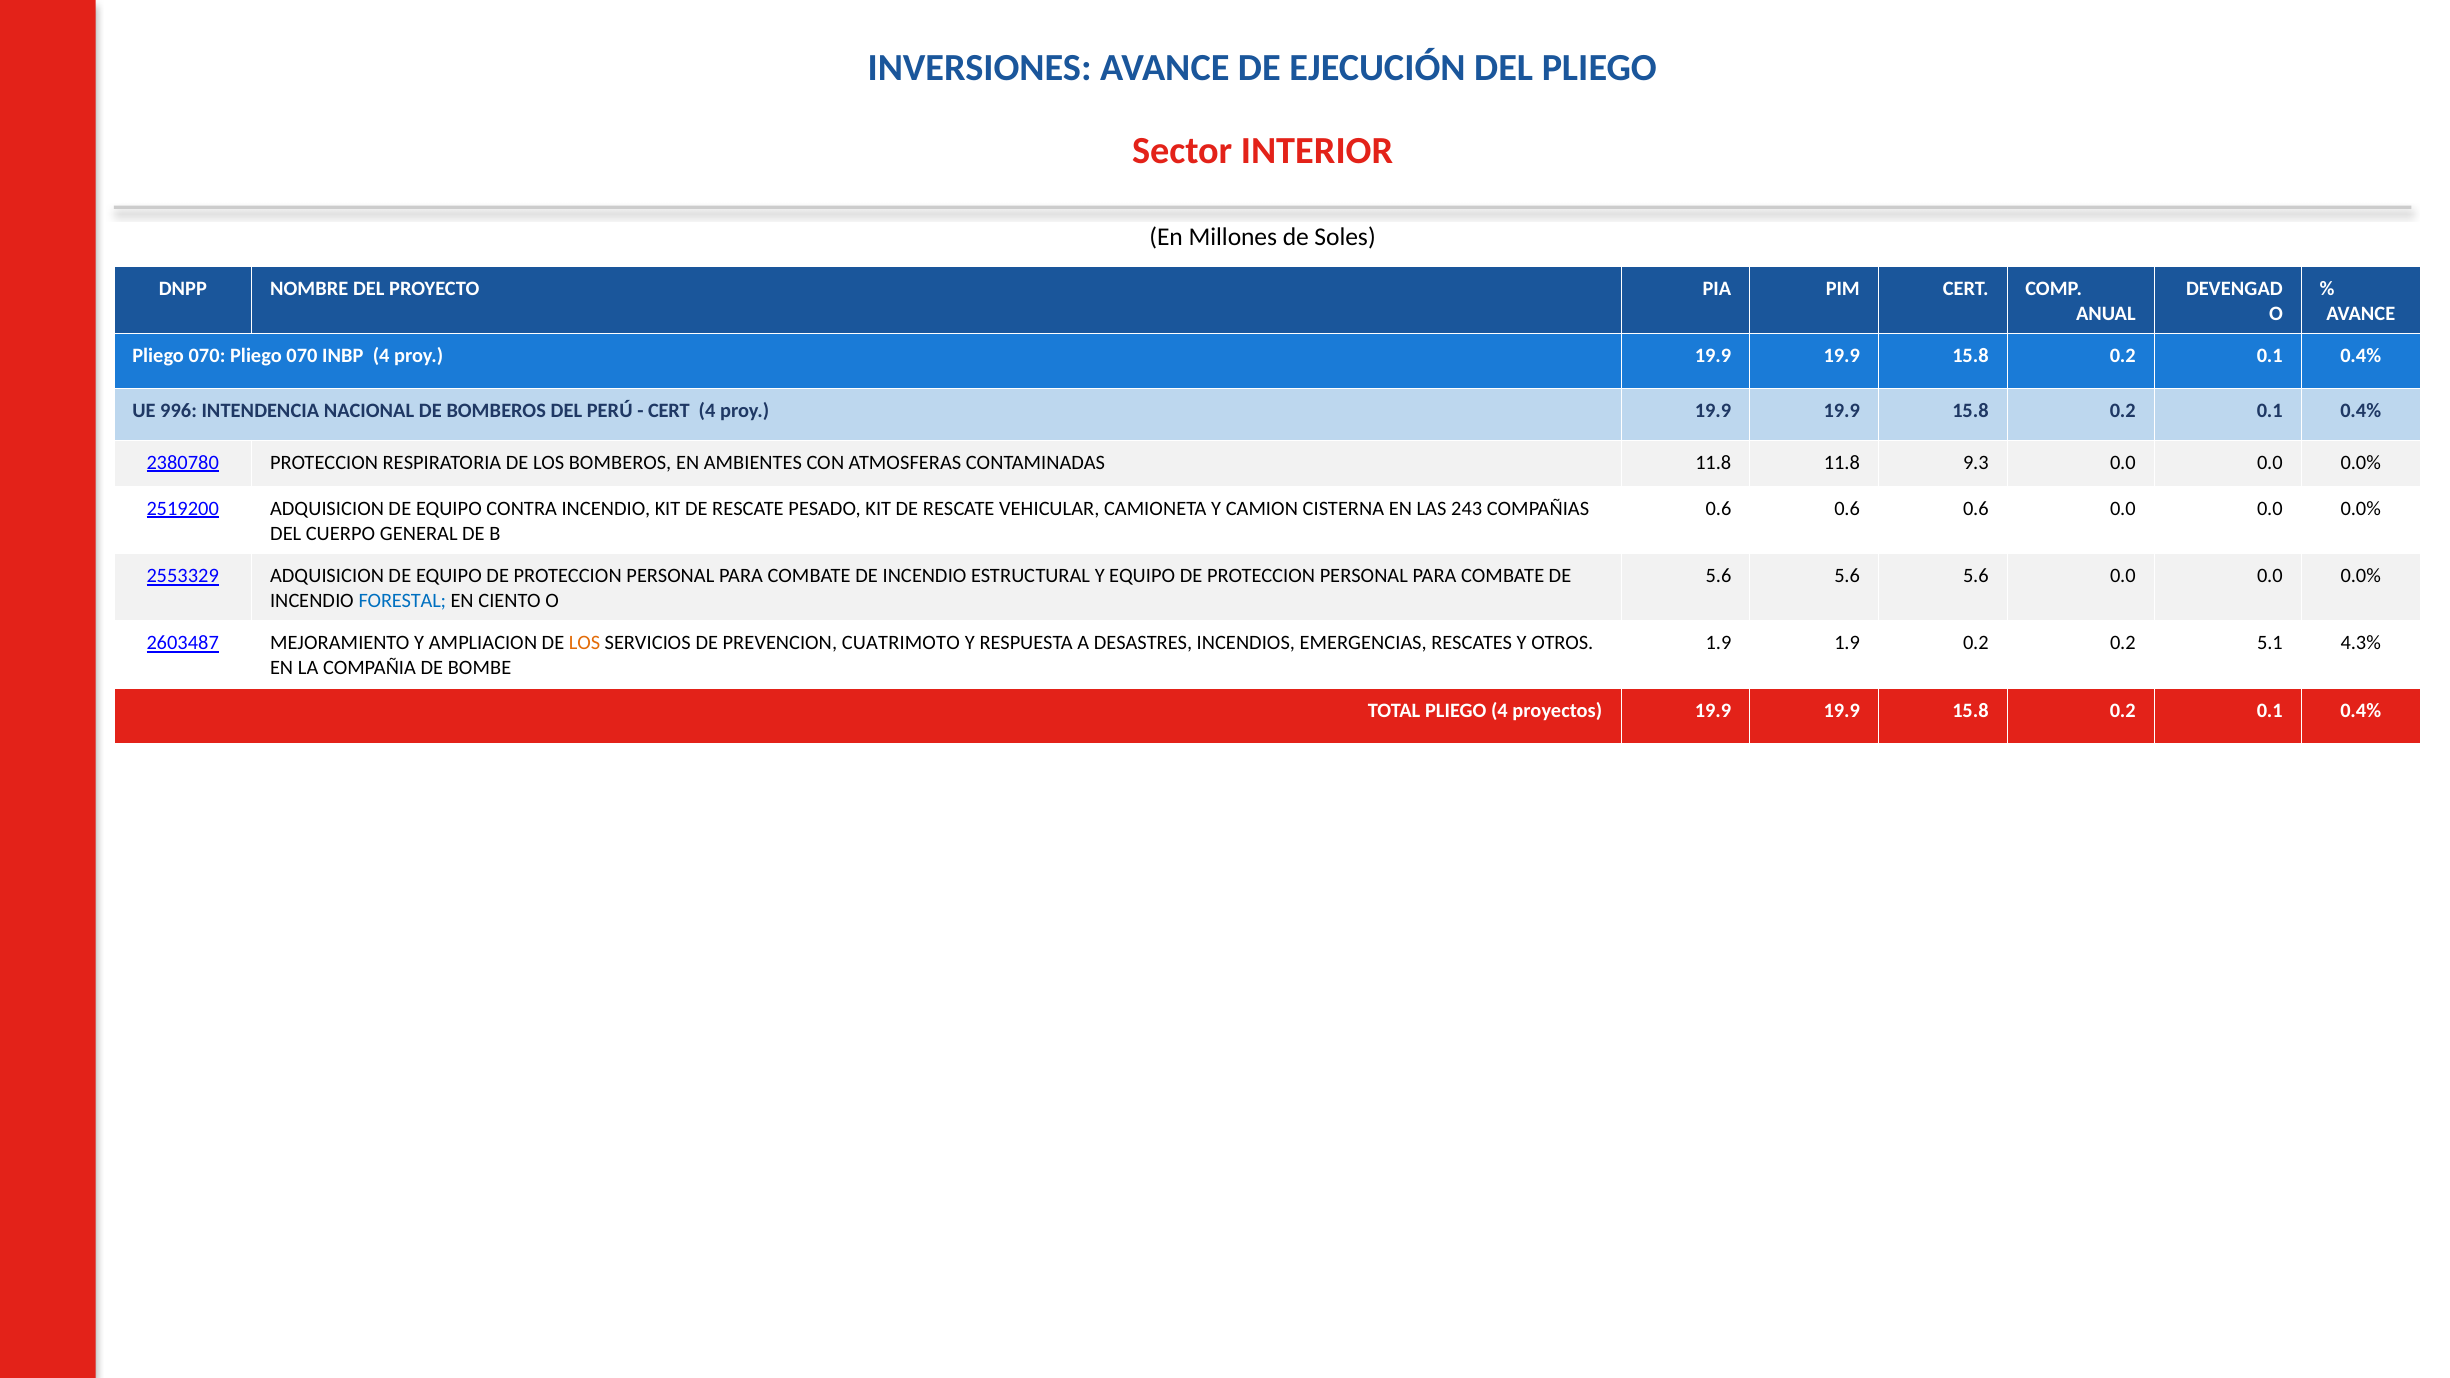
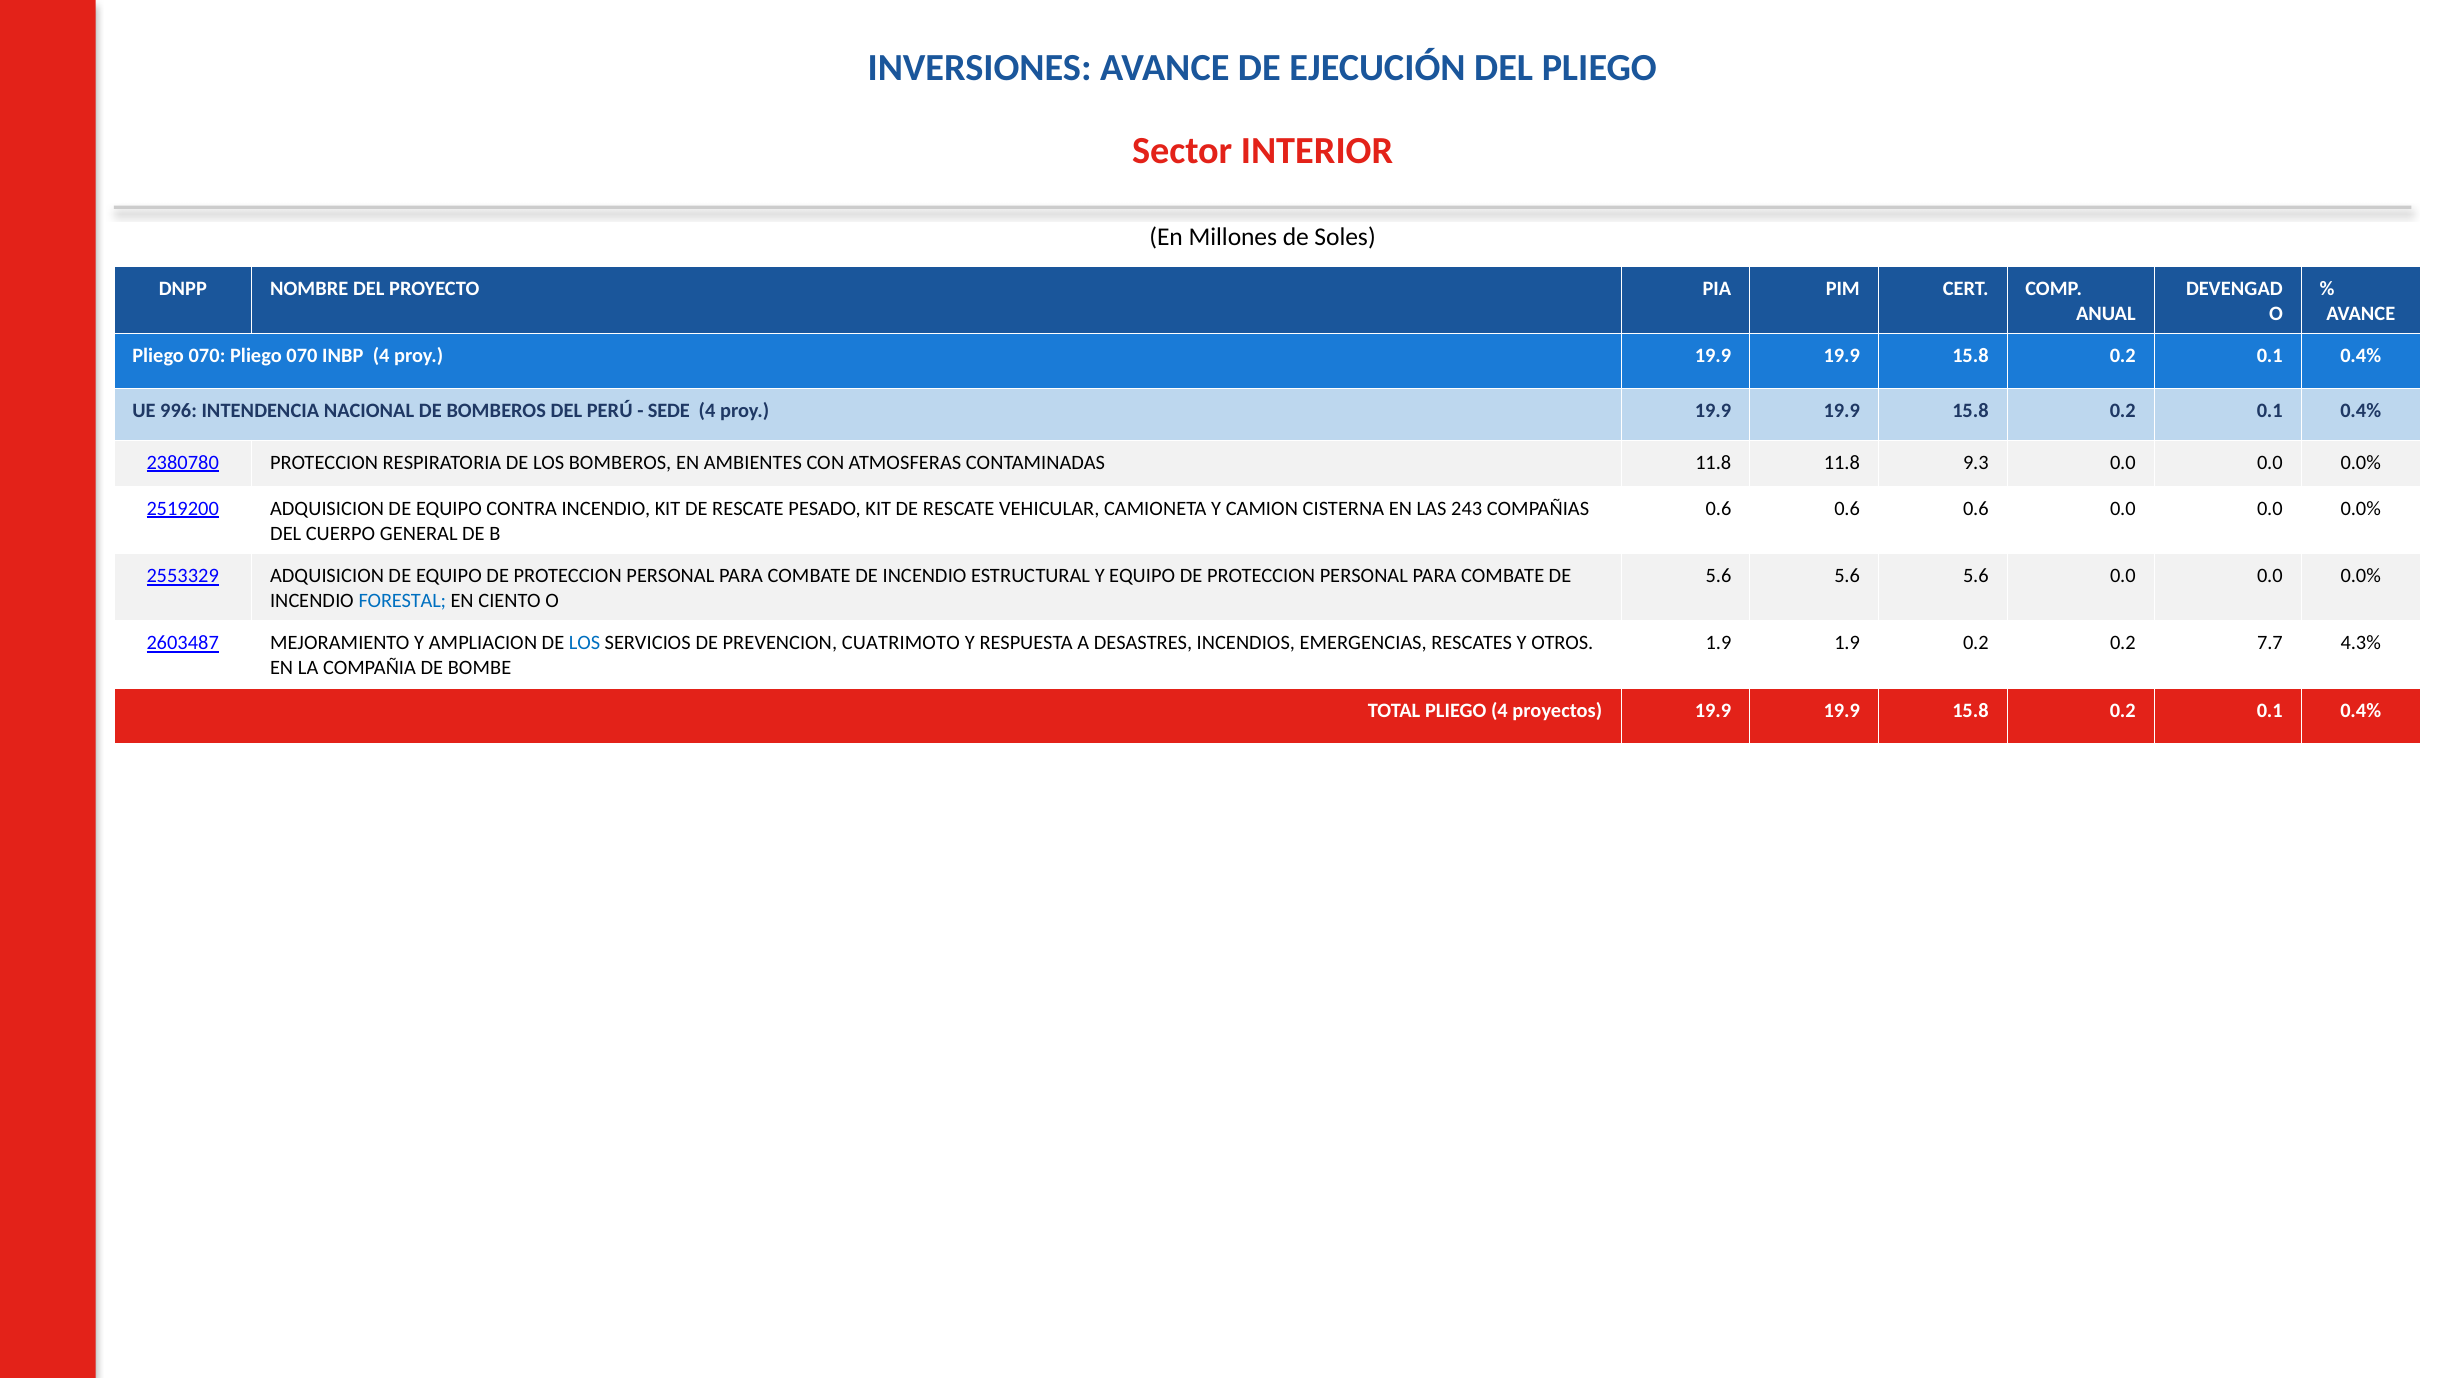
CERT at (669, 411): CERT -> SEDE
LOS at (585, 643) colour: orange -> blue
5.1: 5.1 -> 7.7
